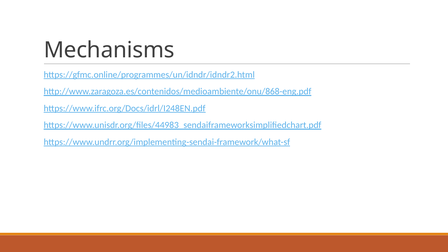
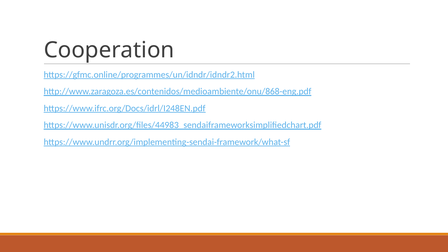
Mechanisms: Mechanisms -> Cooperation
